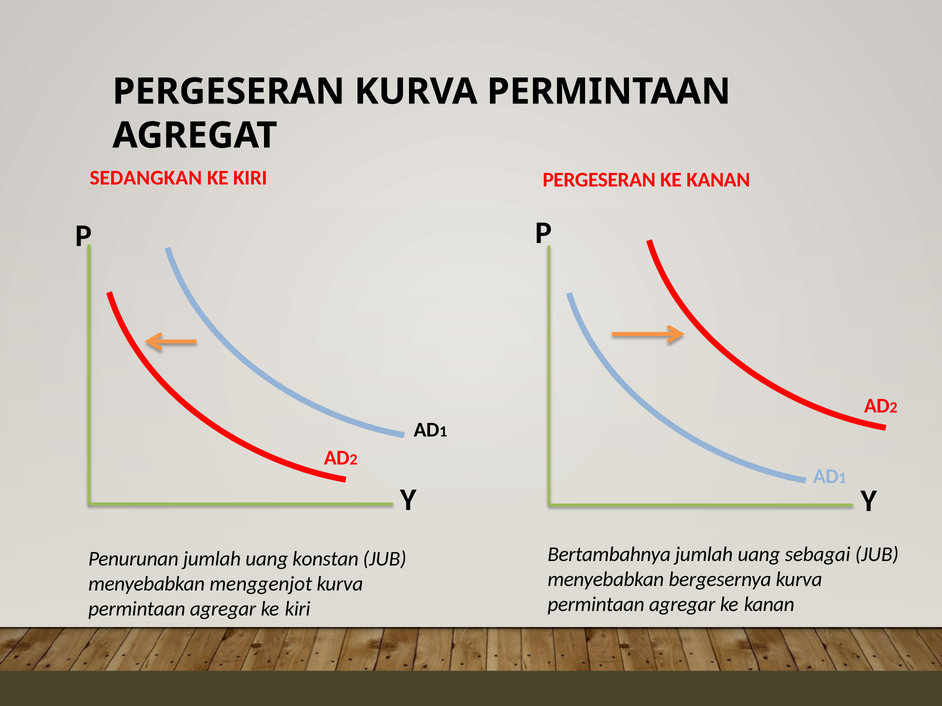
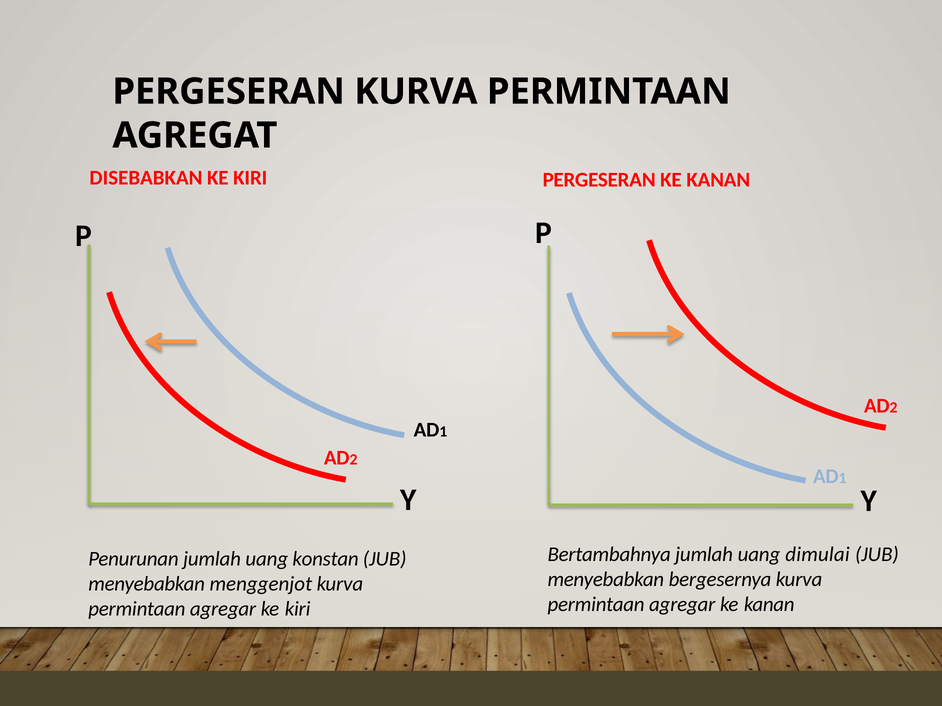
SEDANGKAN: SEDANGKAN -> DISEBABKAN
sebagai: sebagai -> dimulai
